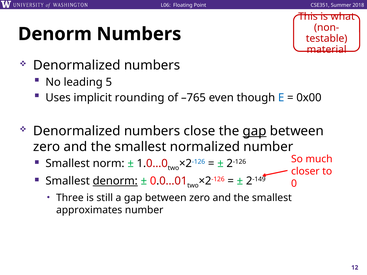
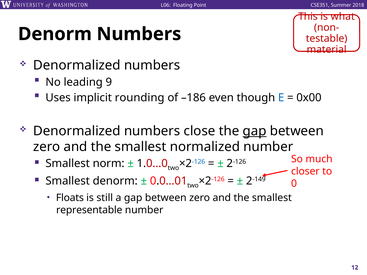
5: 5 -> 9
–765: –765 -> –186
denorm at (115, 181) underline: present -> none
Three: Three -> Floats
approximates: approximates -> representable
